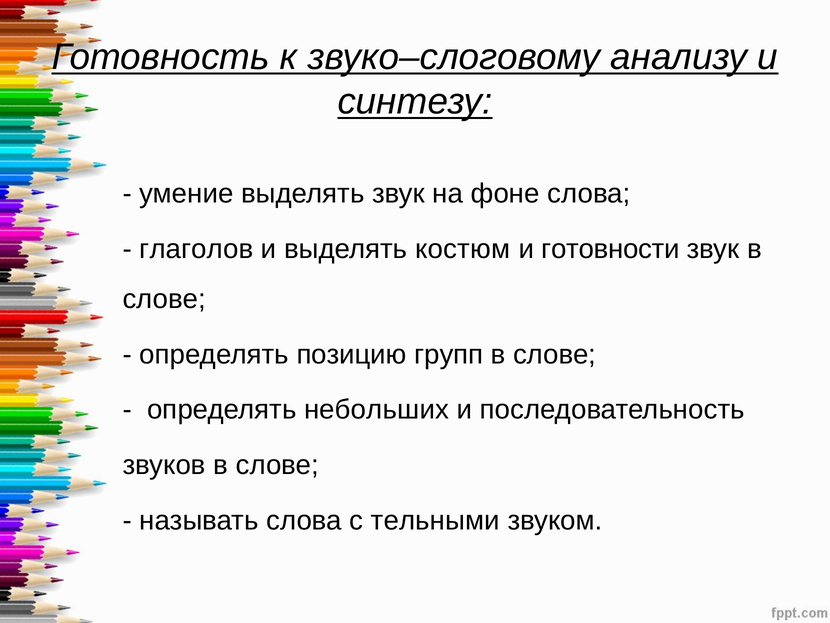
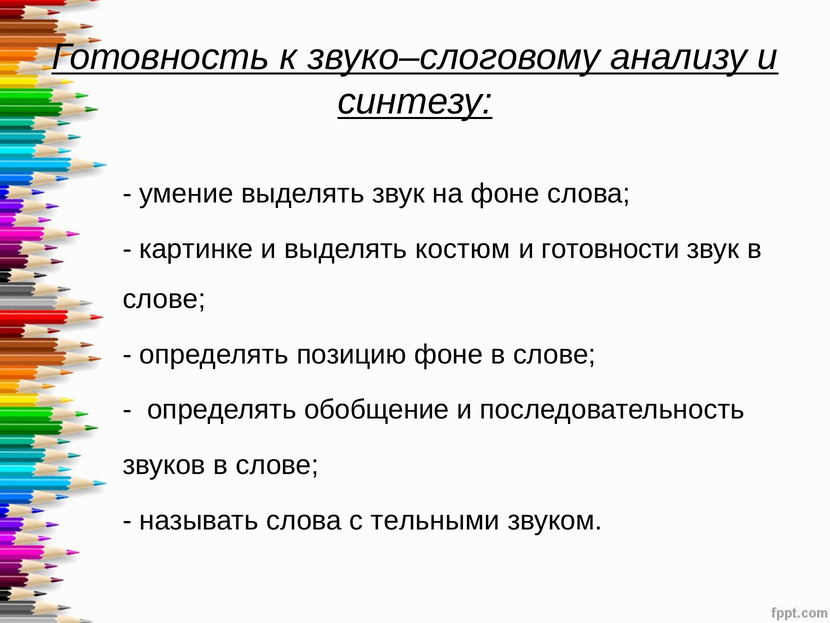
глаголов: глаголов -> картинке
позицию групп: групп -> фоне
небольших: небольших -> обобщение
